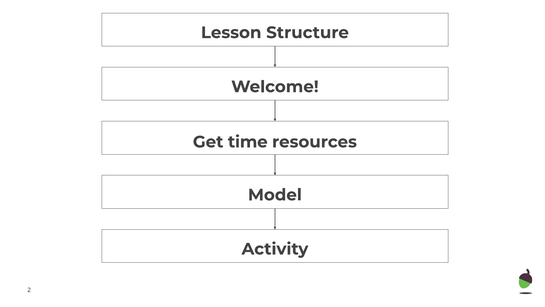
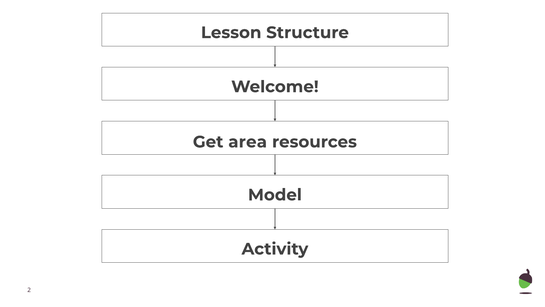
time: time -> area
